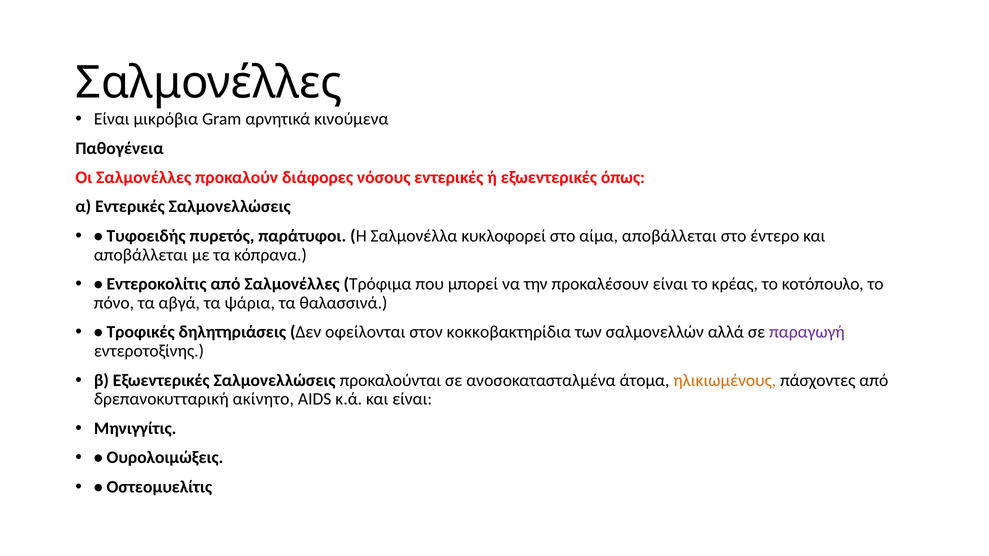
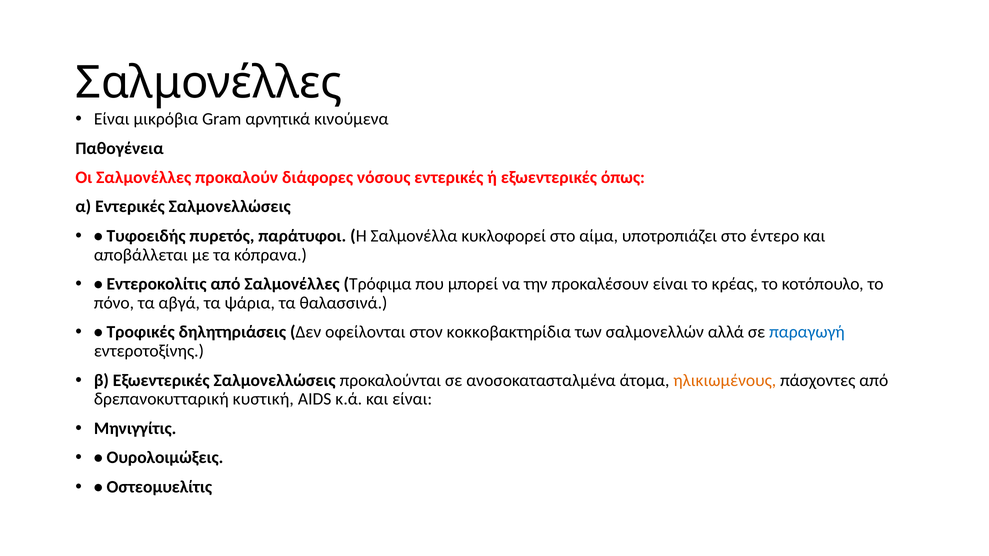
αίμα αποβάλλεται: αποβάλλεται -> υποτροπιάζει
παραγωγή colour: purple -> blue
ακίνητο: ακίνητο -> κυστική
